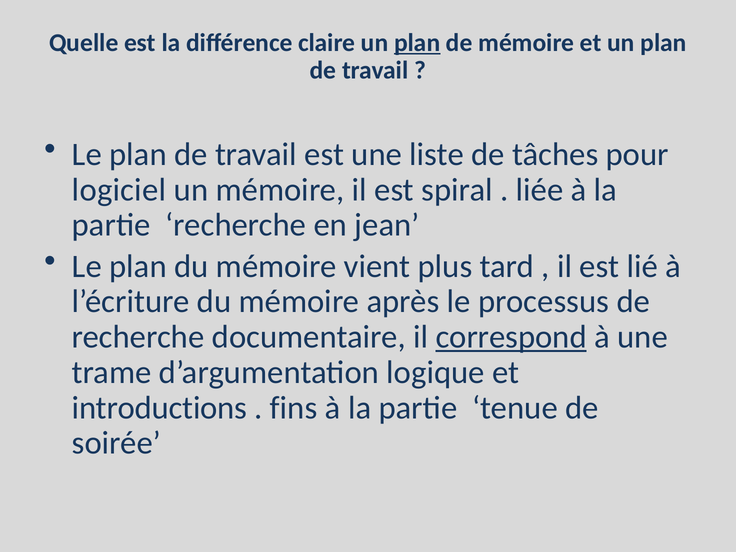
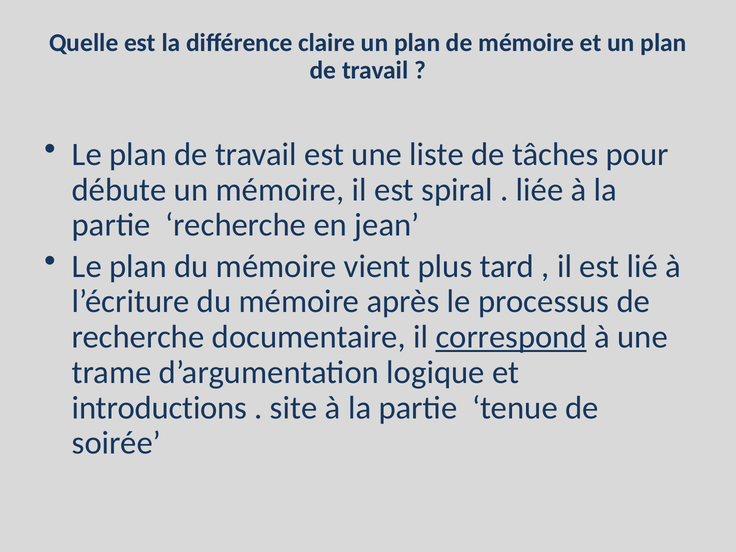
plan at (417, 43) underline: present -> none
logiciel: logiciel -> débute
fins: fins -> site
